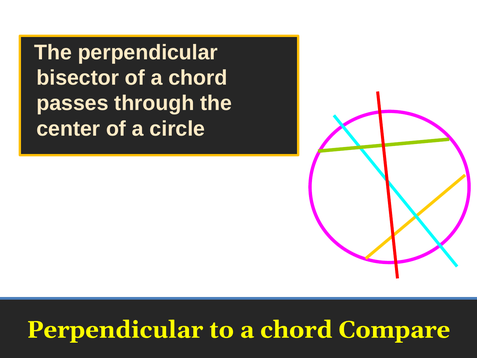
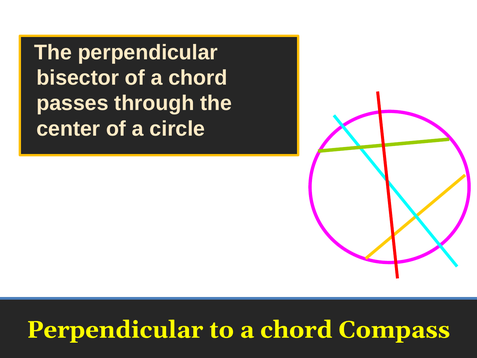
Compare: Compare -> Compass
